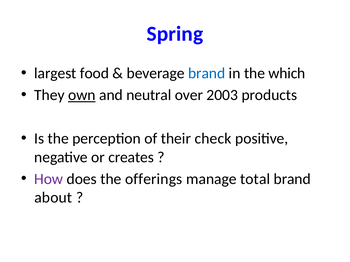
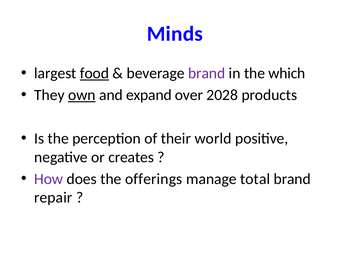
Spring: Spring -> Minds
food underline: none -> present
brand at (207, 73) colour: blue -> purple
neutral: neutral -> expand
2003: 2003 -> 2028
check: check -> world
about: about -> repair
